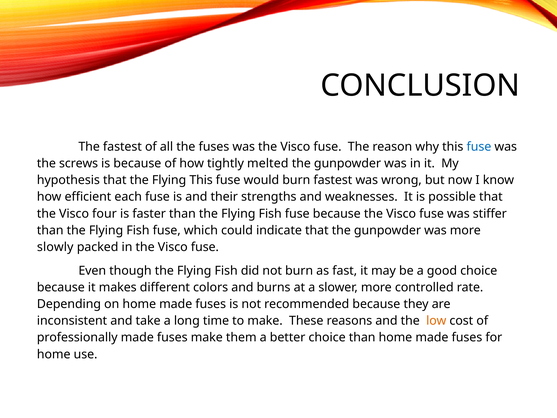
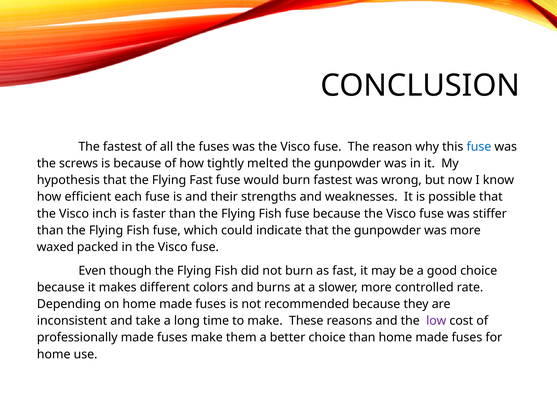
Flying This: This -> Fast
four: four -> inch
slowly: slowly -> waxed
low colour: orange -> purple
